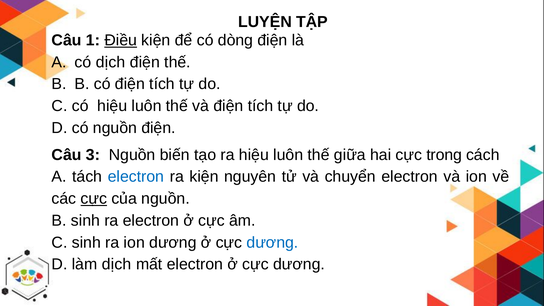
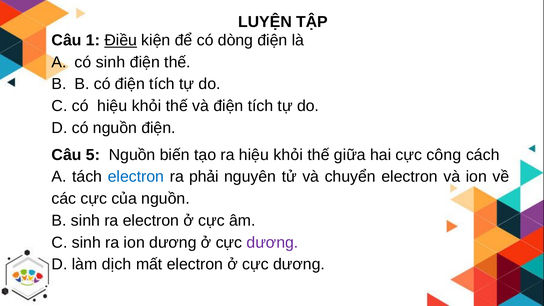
có dịch: dịch -> sinh
có hiệu luôn: luôn -> khỏi
3: 3 -> 5
ra hiệu luôn: luôn -> khỏi
trong: trong -> công
ra kiện: kiện -> phải
cực at (94, 199) underline: present -> none
dương at (272, 242) colour: blue -> purple
